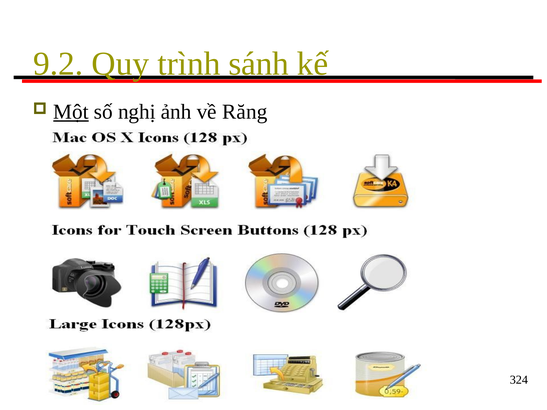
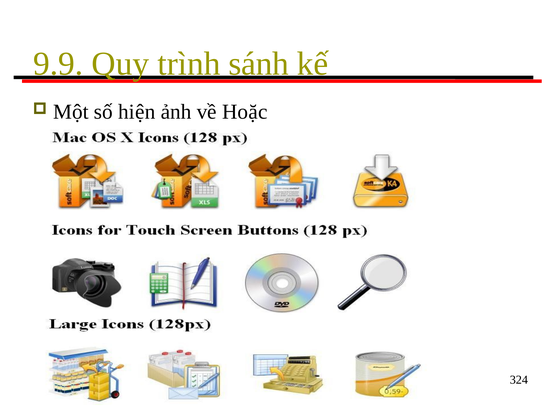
9.2: 9.2 -> 9.9
Một underline: present -> none
nghị: nghị -> hiện
Răng: Răng -> Hoặc
